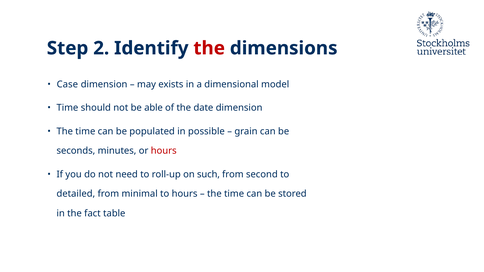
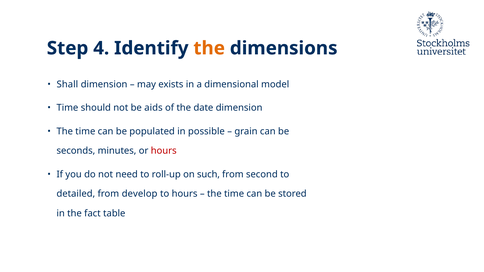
2: 2 -> 4
the at (209, 48) colour: red -> orange
Case: Case -> Shall
able: able -> aids
minimal: minimal -> develop
